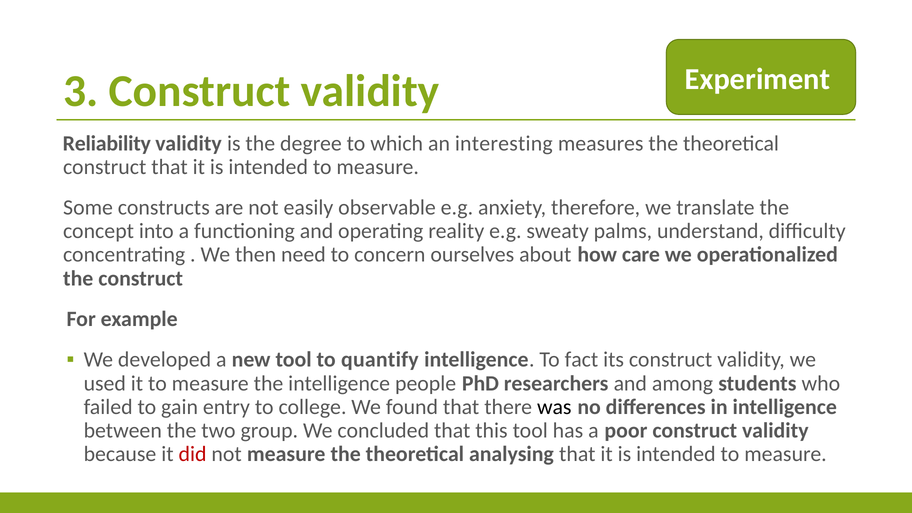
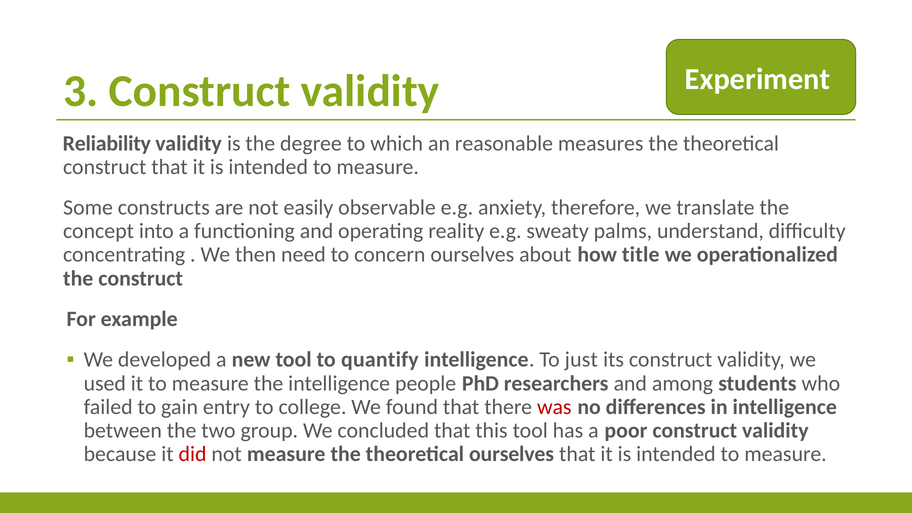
interesting: interesting -> reasonable
care: care -> title
fact: fact -> just
was colour: black -> red
theoretical analysing: analysing -> ourselves
